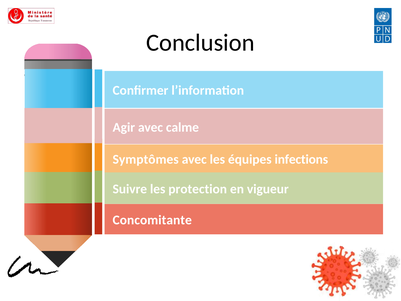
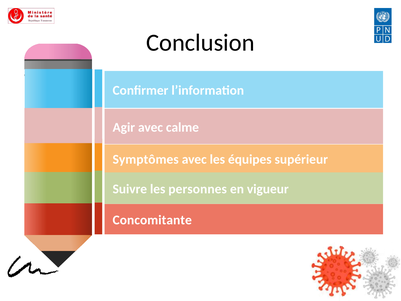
infections: infections -> supérieur
protection: protection -> personnes
